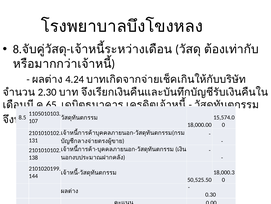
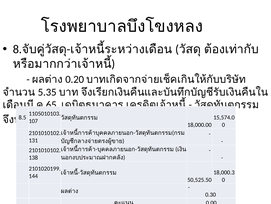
4.24: 4.24 -> 0.20
2.30: 2.30 -> 5.35
